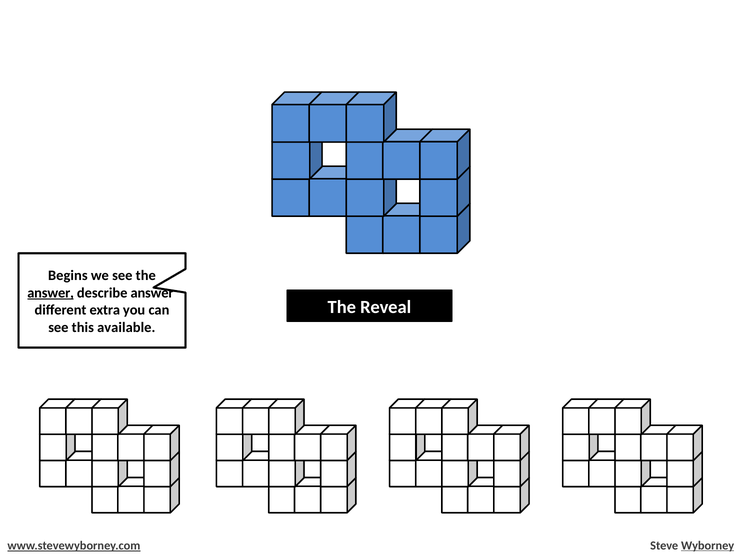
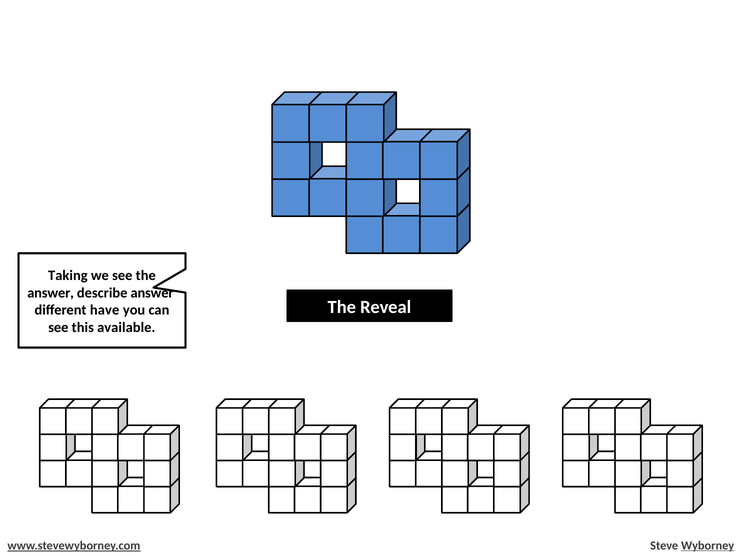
Begins: Begins -> Taking
answer at (51, 293) underline: present -> none
extra: extra -> have
